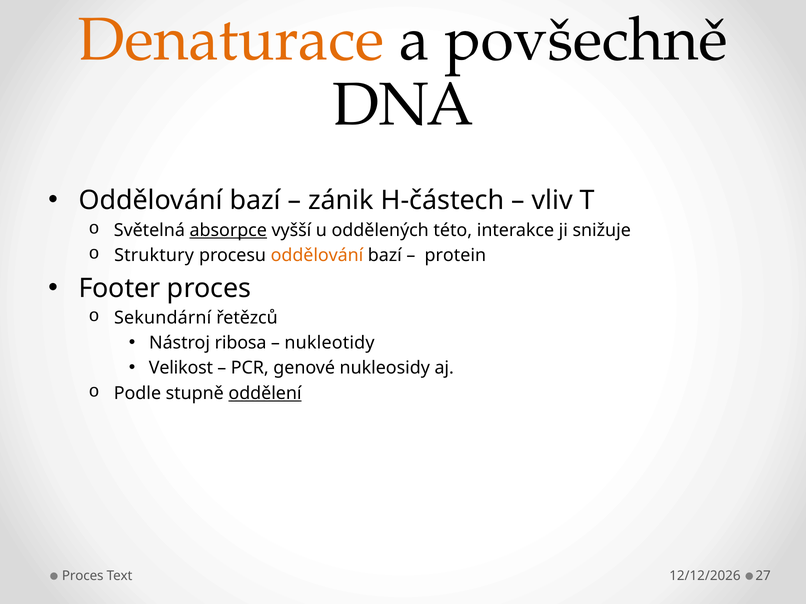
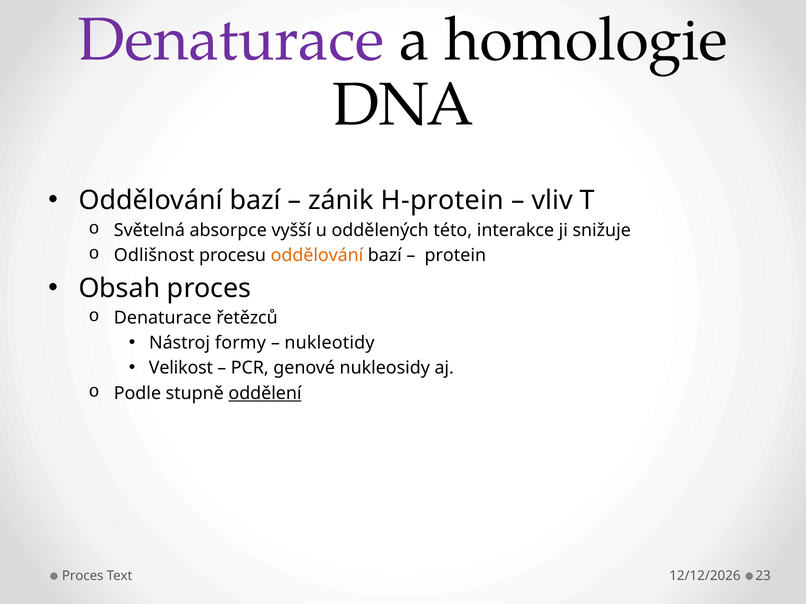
Denaturace at (231, 40) colour: orange -> purple
povšechně: povšechně -> homologie
H-částech: H-částech -> H-protein
absorpce underline: present -> none
Struktury: Struktury -> Odlišnost
Footer: Footer -> Obsah
Sekundární at (163, 318): Sekundární -> Denaturace
ribosa: ribosa -> formy
27: 27 -> 23
